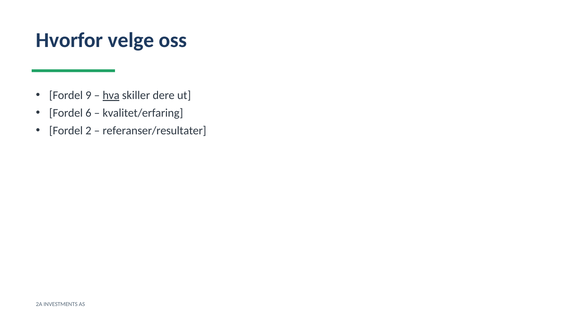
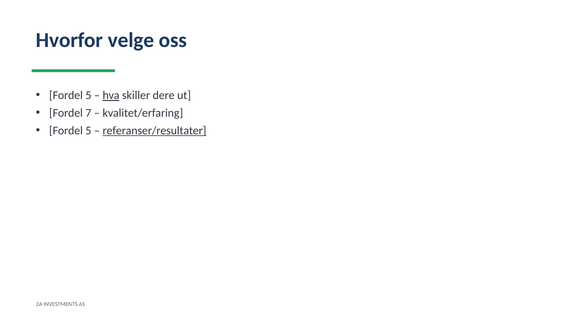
9 at (88, 96): 9 -> 5
6: 6 -> 7
2 at (88, 131): 2 -> 5
referanser/resultater underline: none -> present
